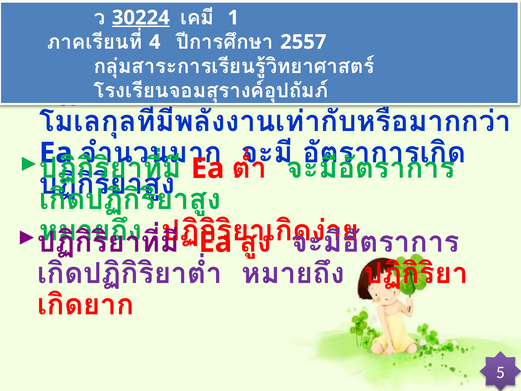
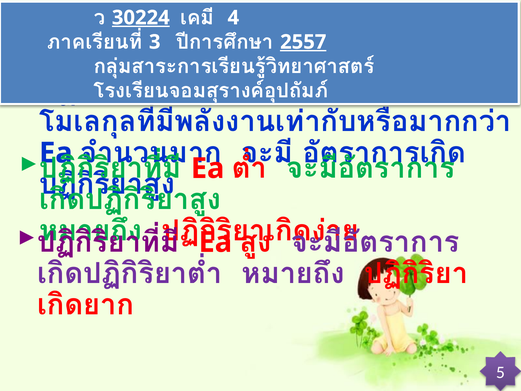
1: 1 -> 4
4: 4 -> 3
2557 underline: none -> present
